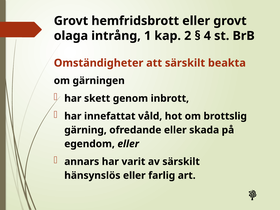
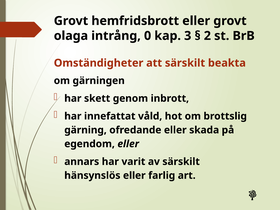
1: 1 -> 0
2: 2 -> 3
4: 4 -> 2
